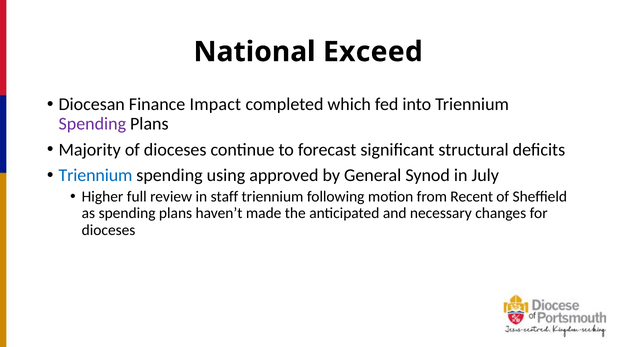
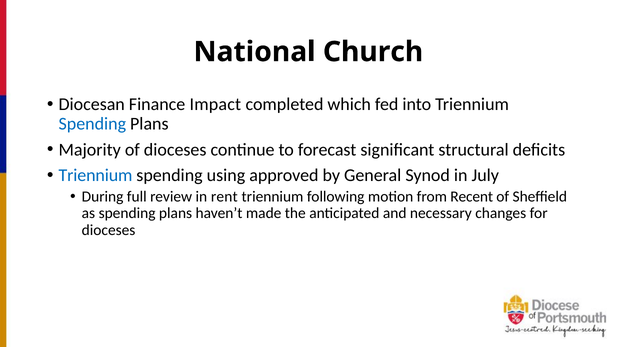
Exceed: Exceed -> Church
Spending at (92, 124) colour: purple -> blue
Higher: Higher -> During
staff: staff -> rent
